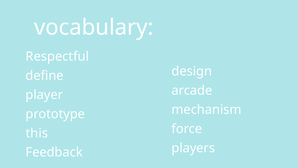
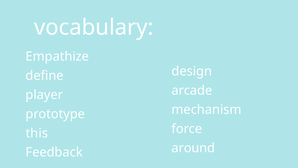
Respectful: Respectful -> Empathize
players: players -> around
